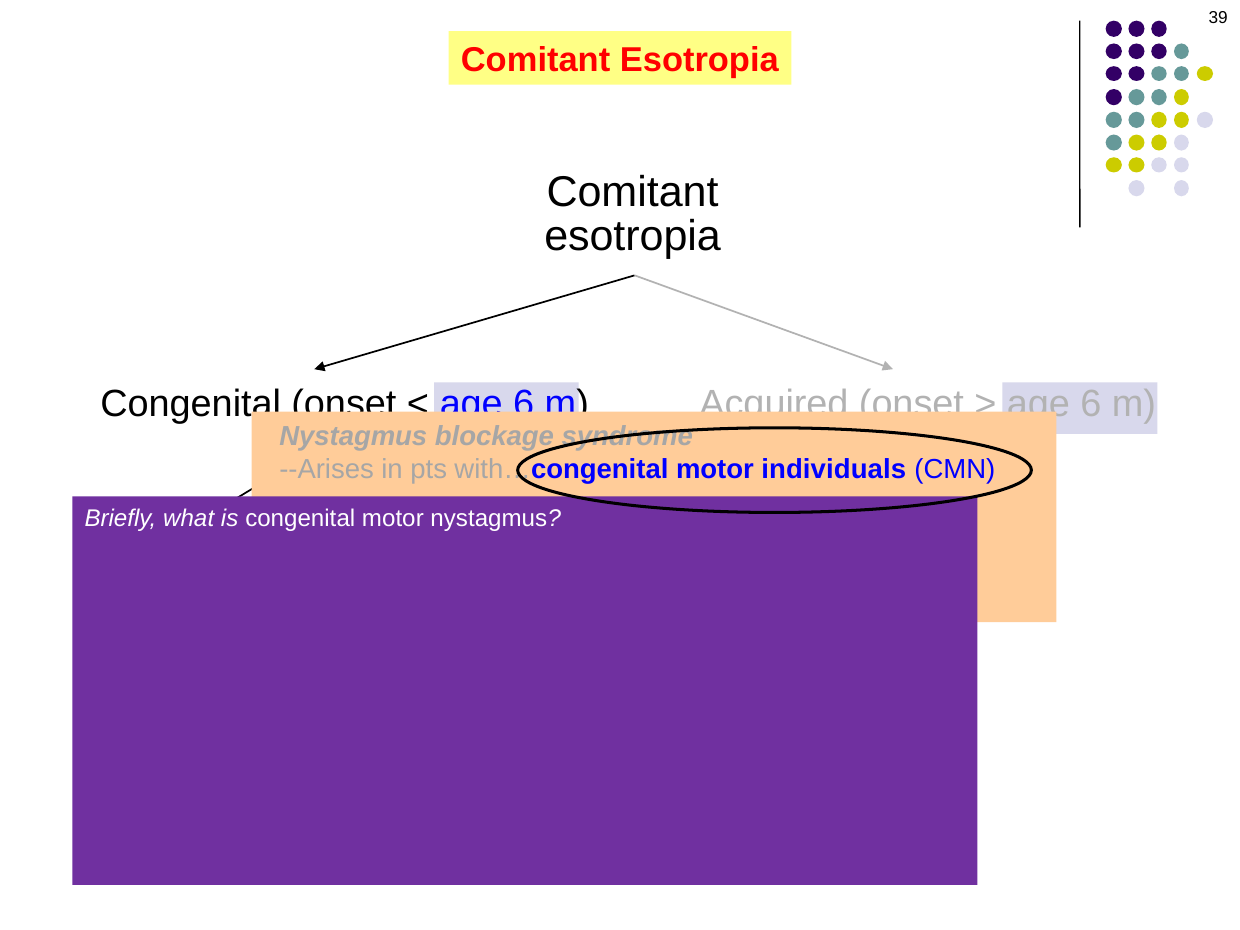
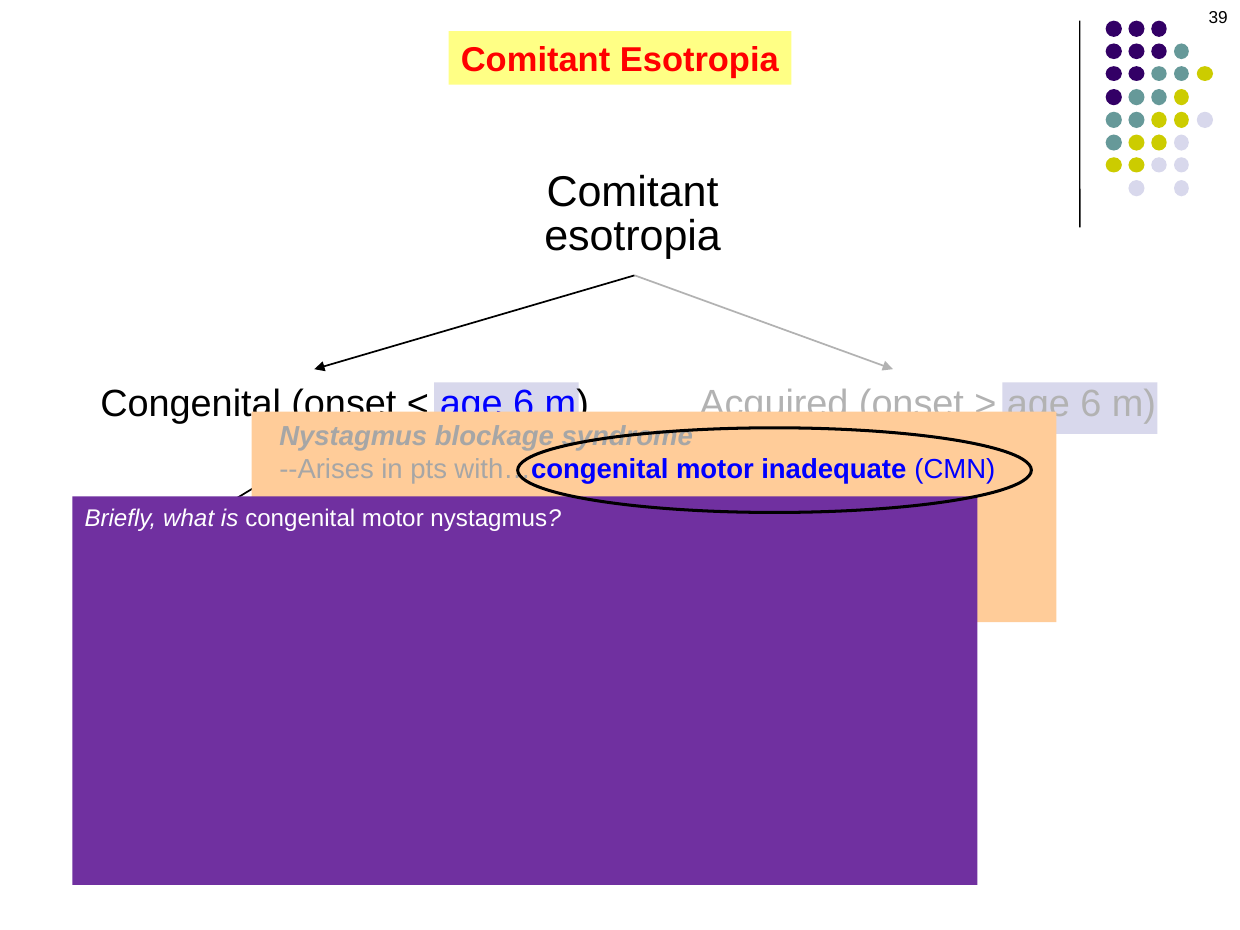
individuals: individuals -> inadequate
